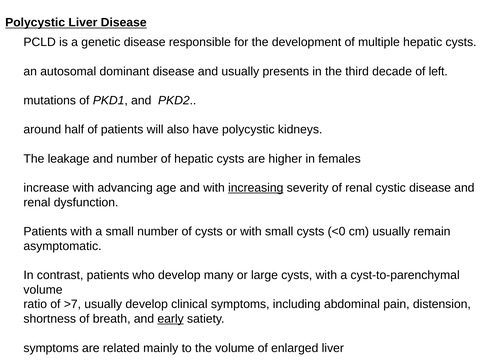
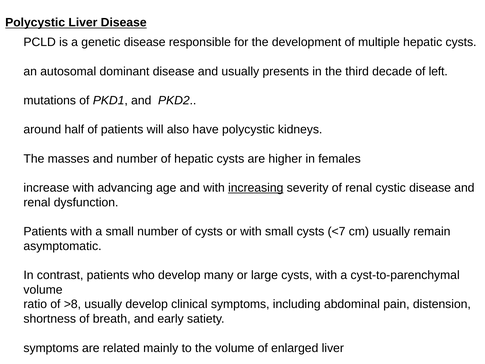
leakage: leakage -> masses
<0: <0 -> <7
>7: >7 -> >8
early underline: present -> none
